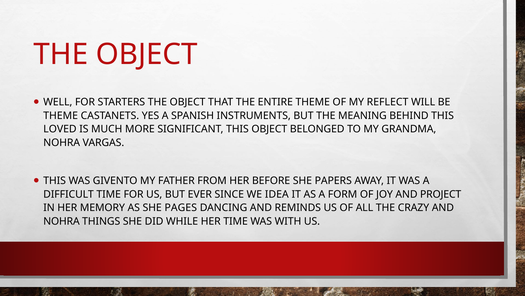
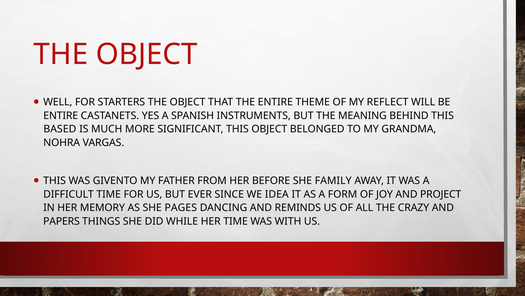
THEME at (61, 115): THEME -> ENTIRE
LOVED: LOVED -> BASED
PAPERS: PAPERS -> FAMILY
NOHRA at (61, 221): NOHRA -> PAPERS
